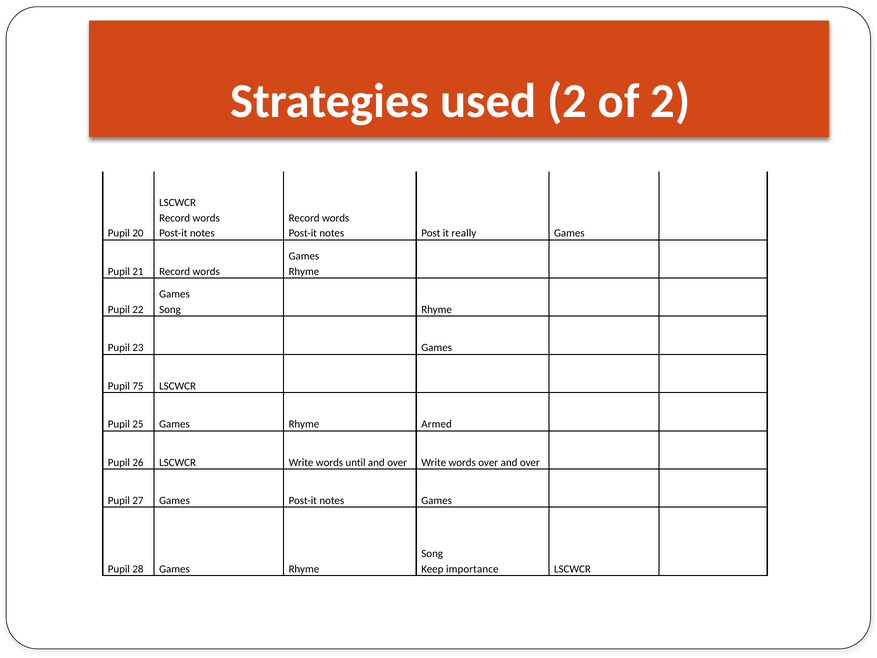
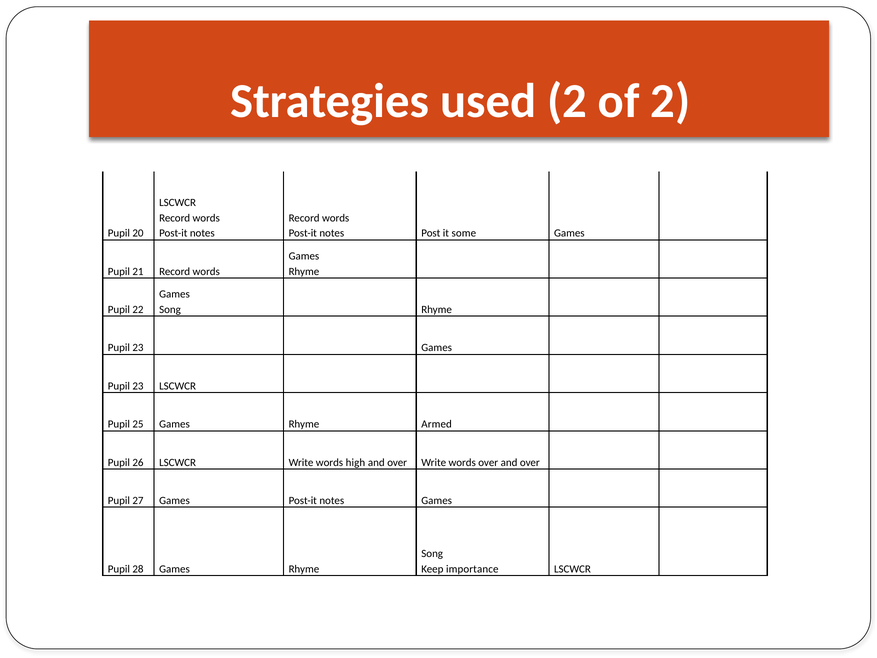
really: really -> some
75 at (138, 386): 75 -> 23
until: until -> high
